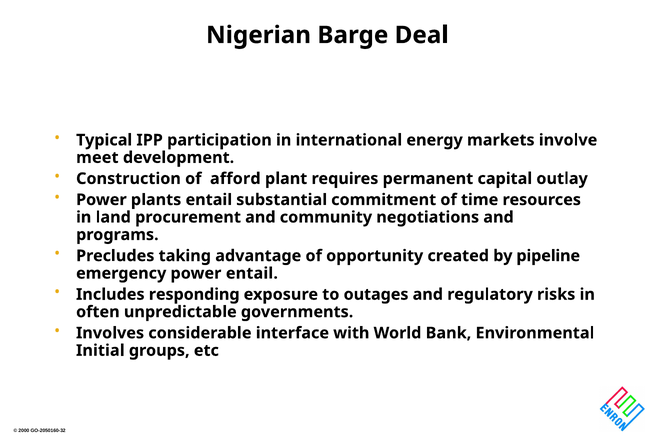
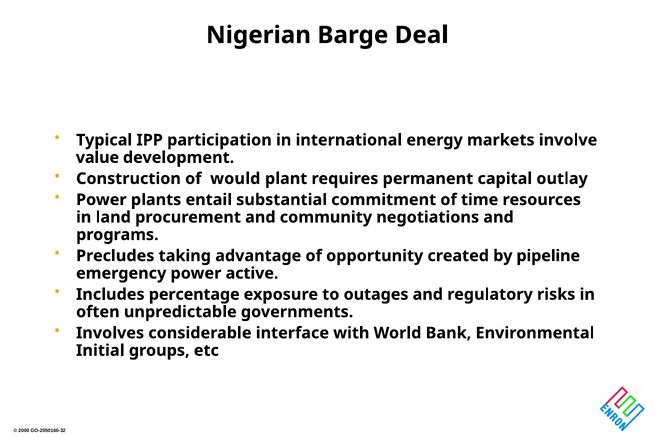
meet: meet -> value
afford: afford -> would
power entail: entail -> active
responding: responding -> percentage
